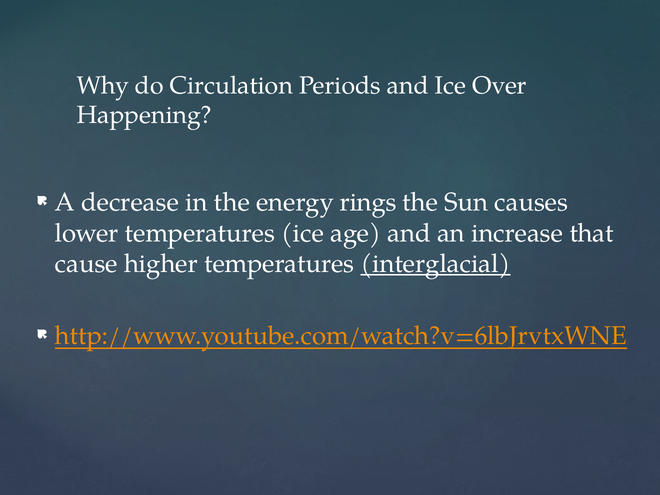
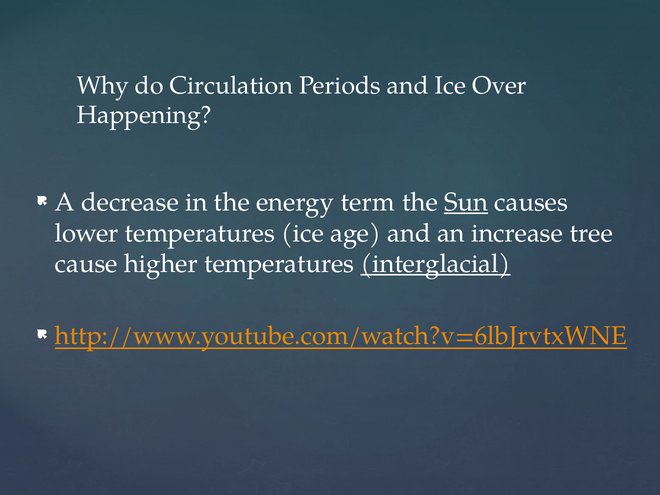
rings: rings -> term
Sun underline: none -> present
that: that -> tree
